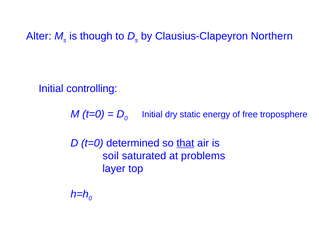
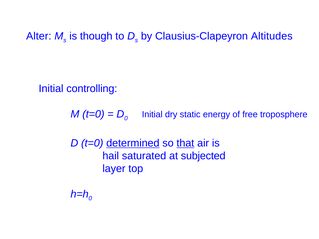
Northern: Northern -> Altitudes
determined underline: none -> present
soil: soil -> hail
problems: problems -> subjected
